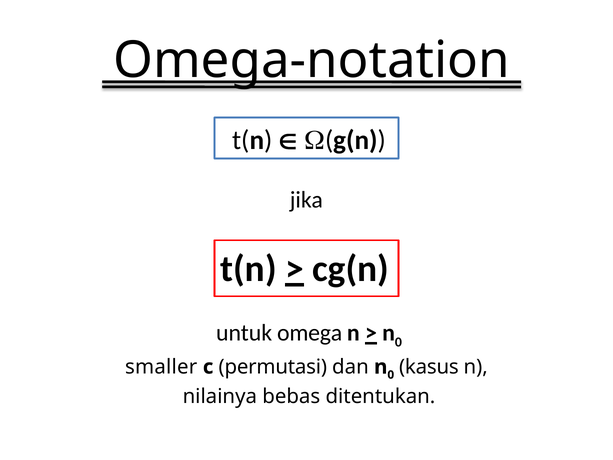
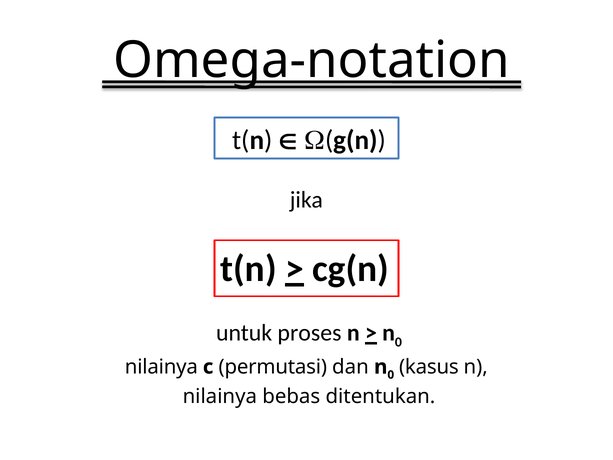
omega: omega -> proses
smaller at (161, 367): smaller -> nilainya
